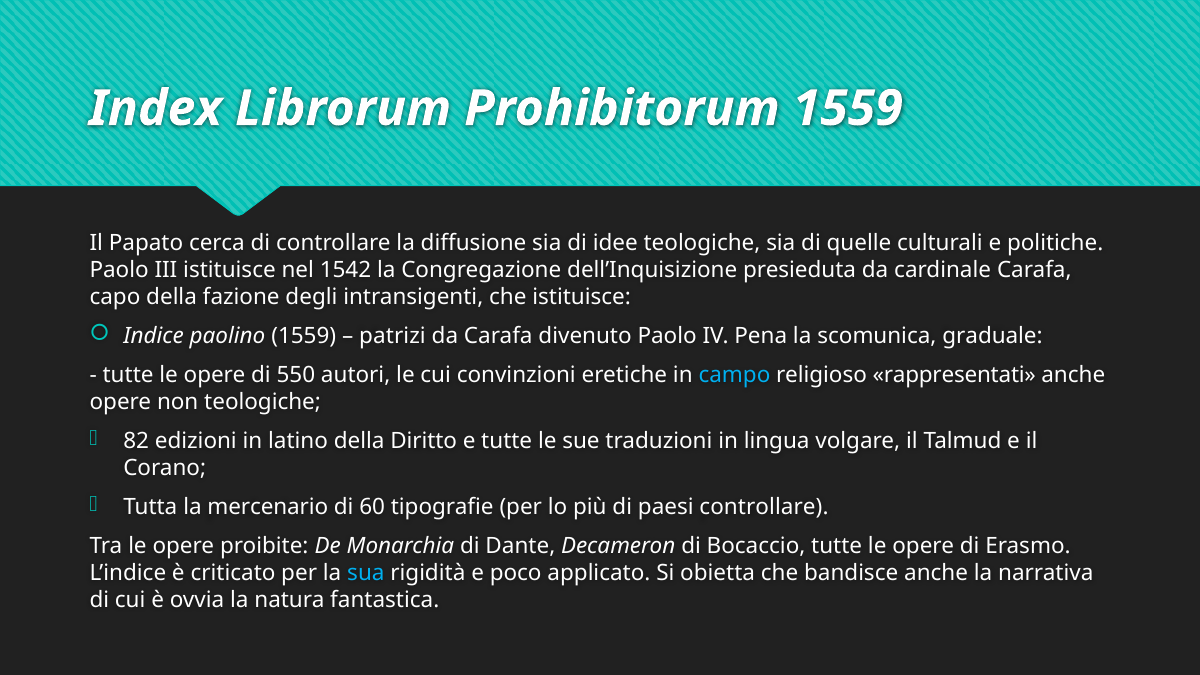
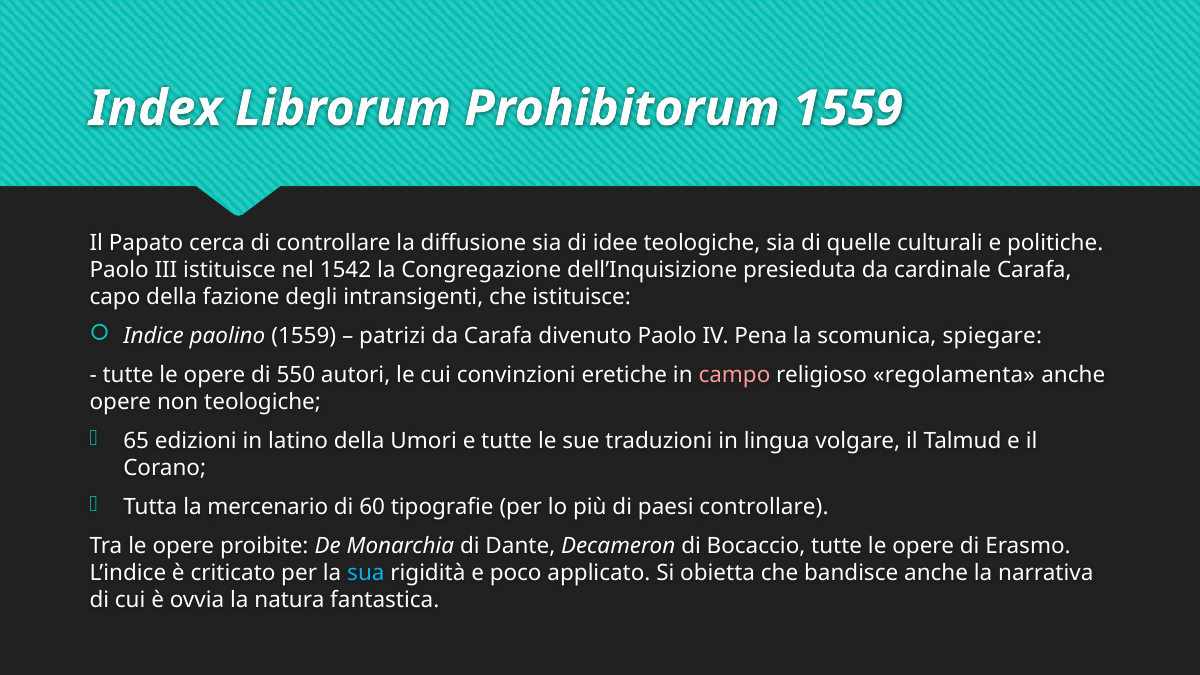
graduale: graduale -> spiegare
campo colour: light blue -> pink
rappresentati: rappresentati -> regolamenta
82: 82 -> 65
Diritto: Diritto -> Umori
